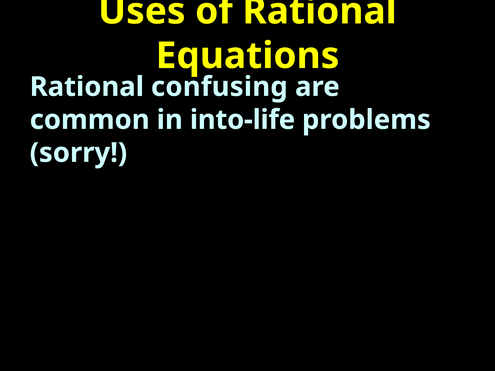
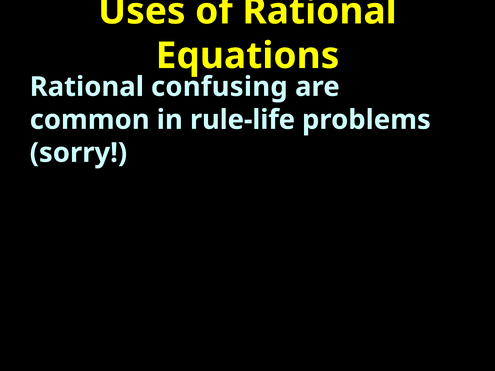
into-life: into-life -> rule-life
